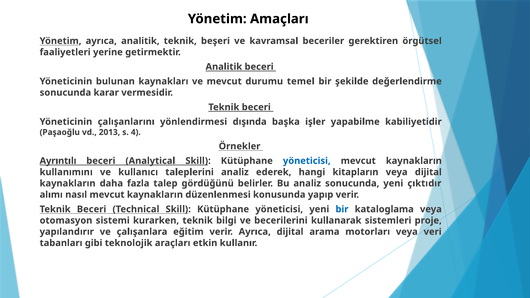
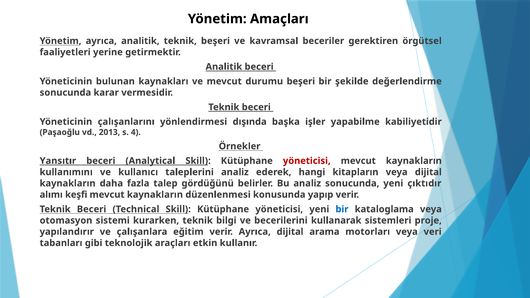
durumu temel: temel -> beşeri
Ayrıntılı: Ayrıntılı -> Yansıtır
yöneticisi at (307, 161) colour: blue -> red
nasıl: nasıl -> keşfi
